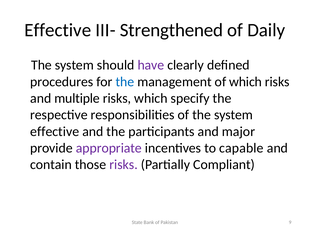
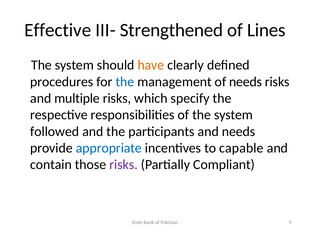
Daily: Daily -> Lines
have colour: purple -> orange
of which: which -> needs
effective at (55, 131): effective -> followed
and major: major -> needs
appropriate colour: purple -> blue
